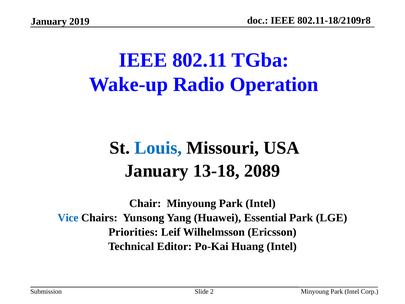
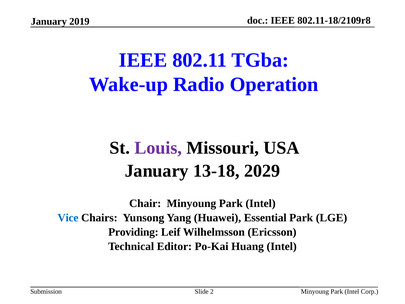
Louis colour: blue -> purple
2089: 2089 -> 2029
Priorities: Priorities -> Providing
